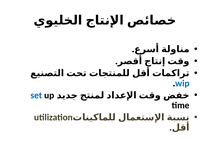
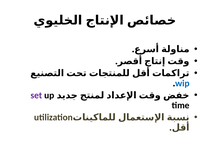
set colour: blue -> purple
